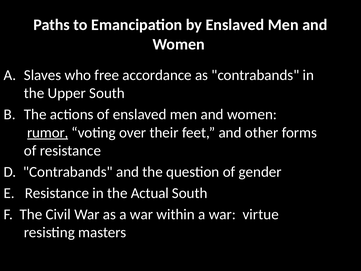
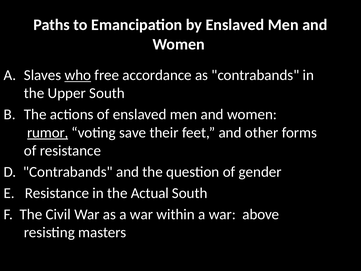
who underline: none -> present
over: over -> save
virtue: virtue -> above
